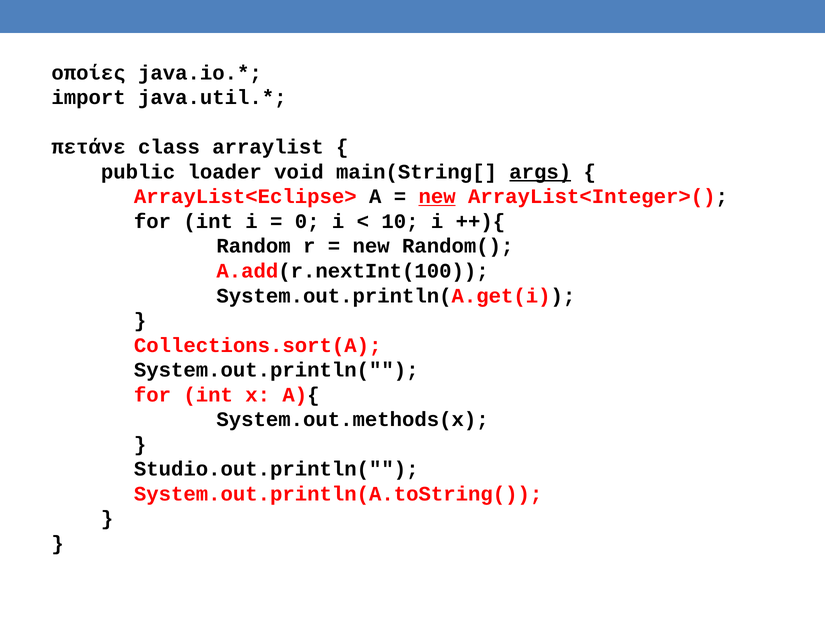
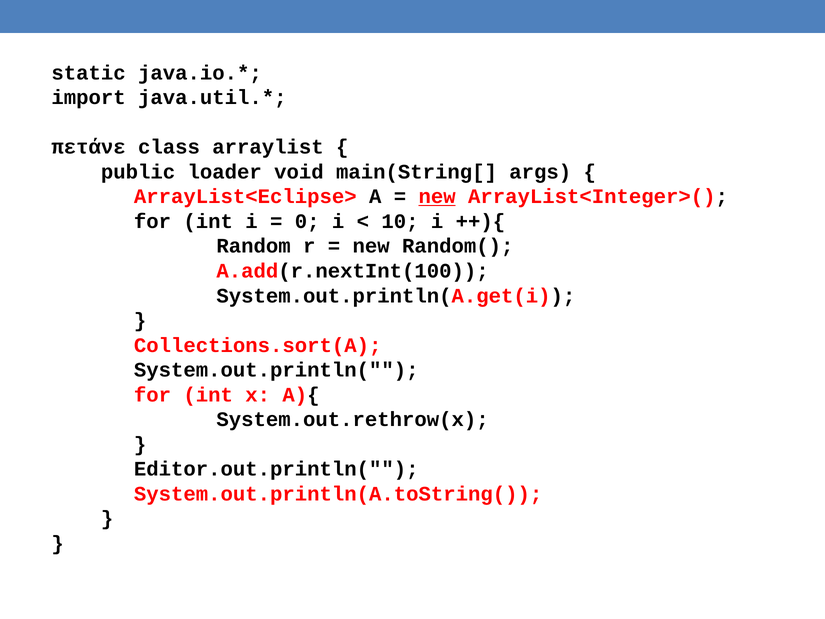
οποίες: οποίες -> static
args underline: present -> none
System.out.methods(x: System.out.methods(x -> System.out.rethrow(x
Studio.out.println(: Studio.out.println( -> Editor.out.println(
